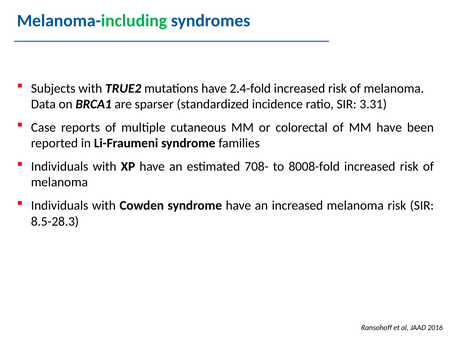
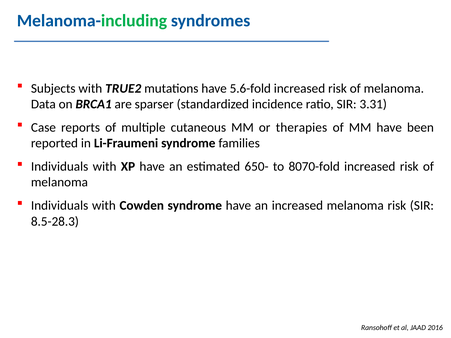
2.4-fold: 2.4-fold -> 5.6-fold
colorectal: colorectal -> therapies
708-: 708- -> 650-
8008-fold: 8008-fold -> 8070-fold
